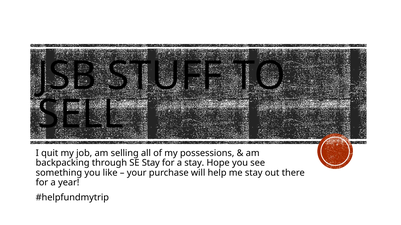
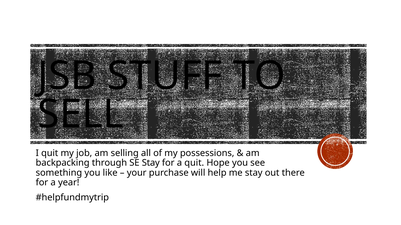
a stay: stay -> quit
